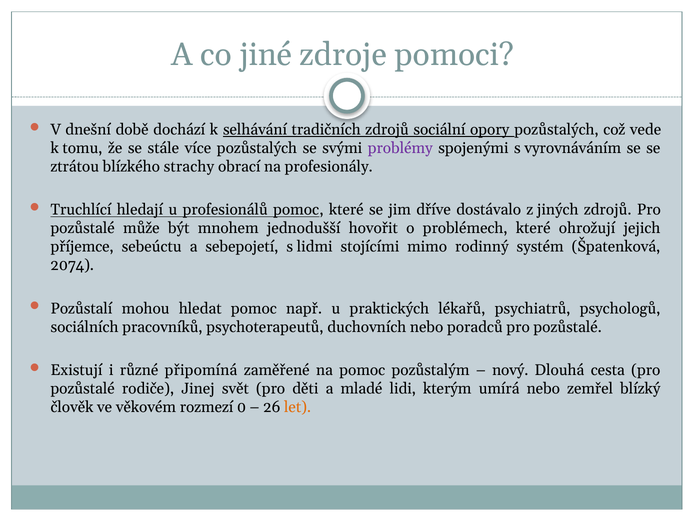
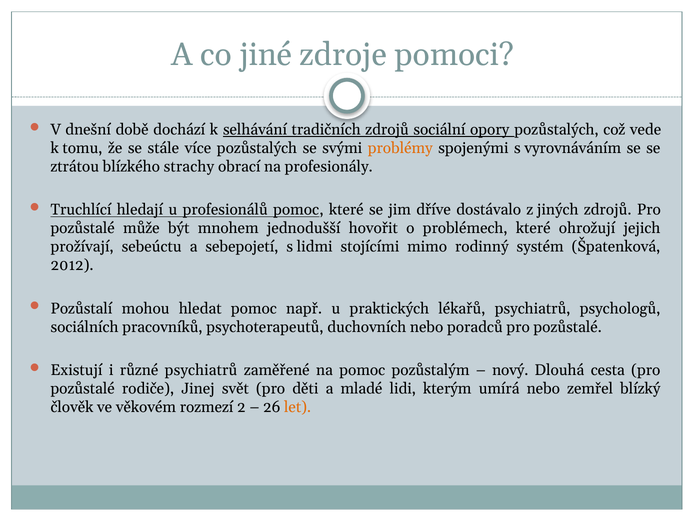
problémy colour: purple -> orange
příjemce: příjemce -> prožívají
2074: 2074 -> 2012
různé připomíná: připomíná -> psychiatrů
0: 0 -> 2
